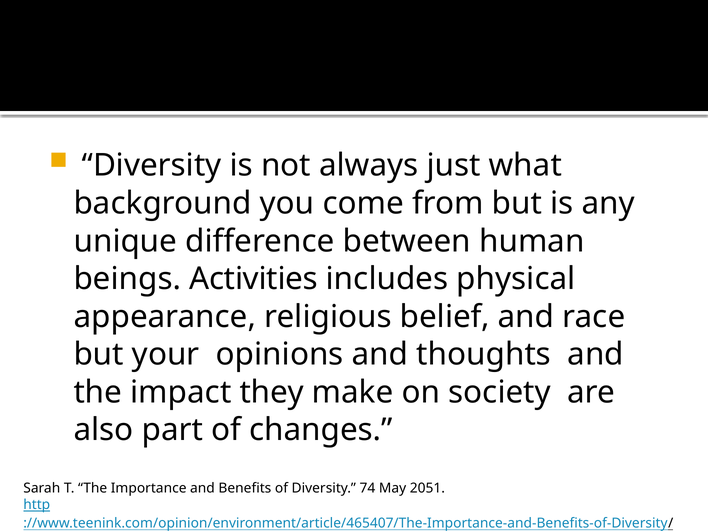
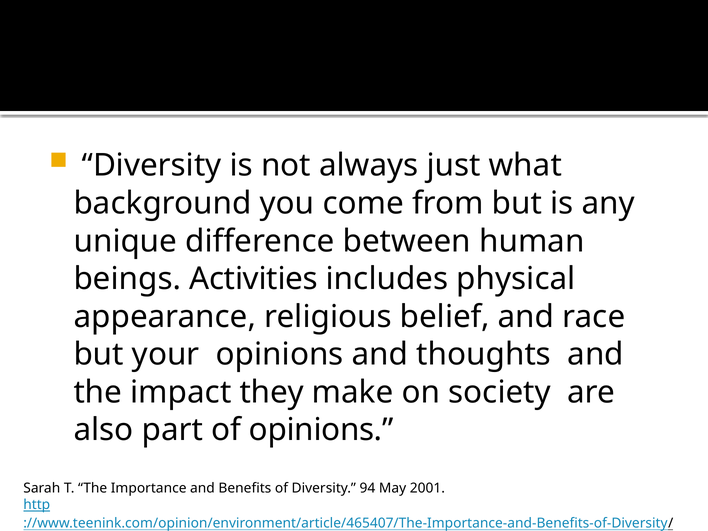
of changes: changes -> opinions
74: 74 -> 94
2051: 2051 -> 2001
